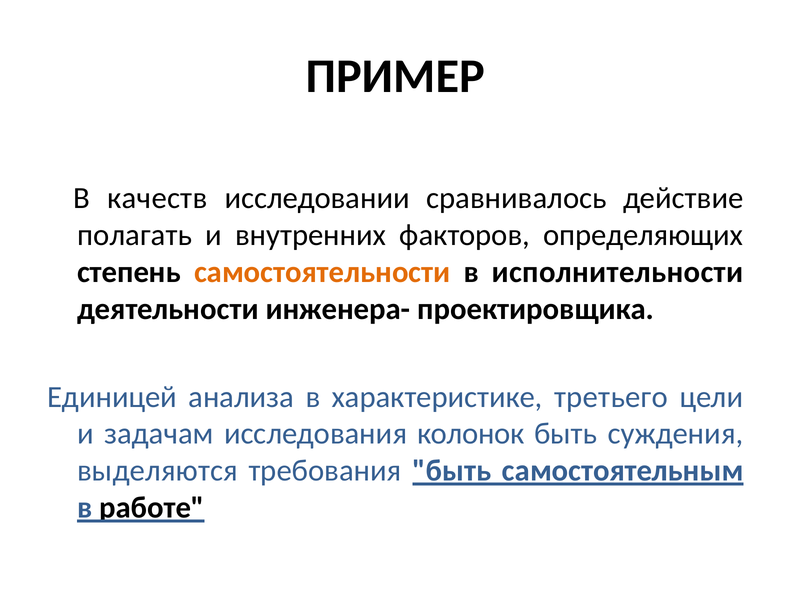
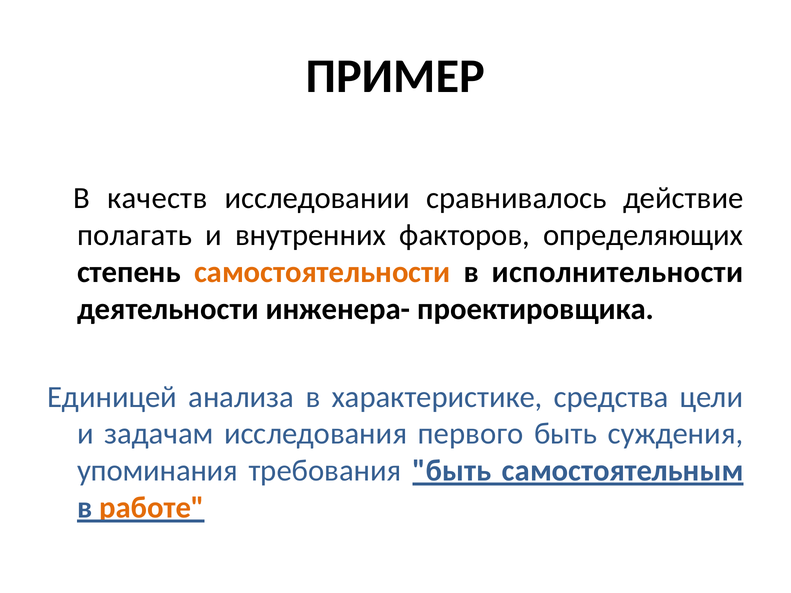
третьего: третьего -> средства
колонок: колонок -> первого
выделяются: выделяются -> упоминания
работе colour: black -> orange
